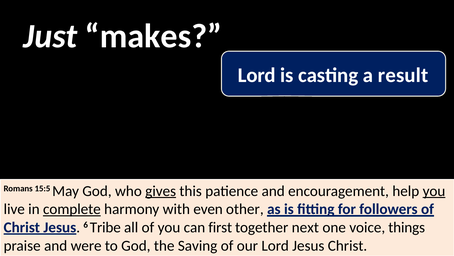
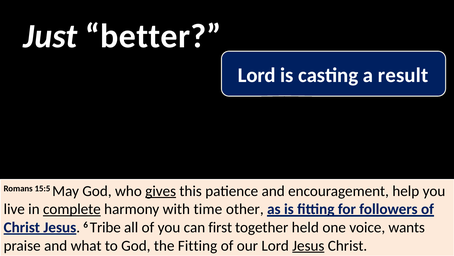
makes: makes -> better
you at (434, 191) underline: present -> none
even: even -> time
next: next -> held
things: things -> wants
were: were -> what
the Saving: Saving -> Fitting
Jesus at (308, 245) underline: none -> present
